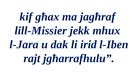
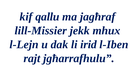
għax: għax -> qallu
l-Jara: l-Jara -> l-Lejn
